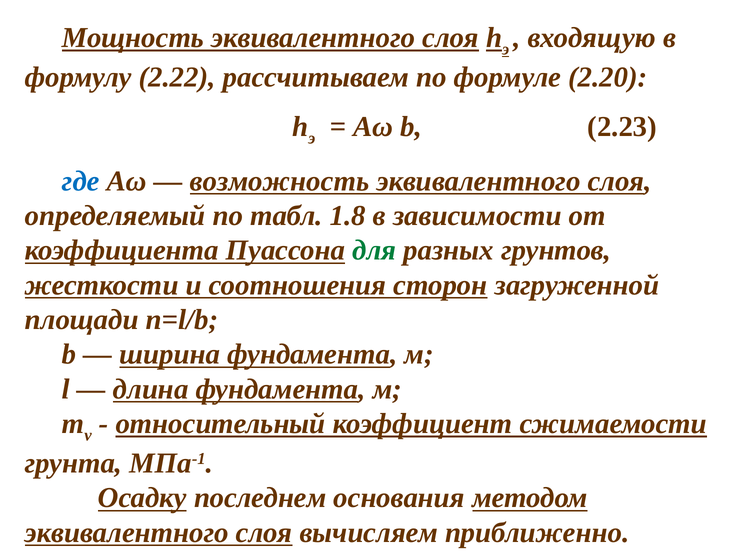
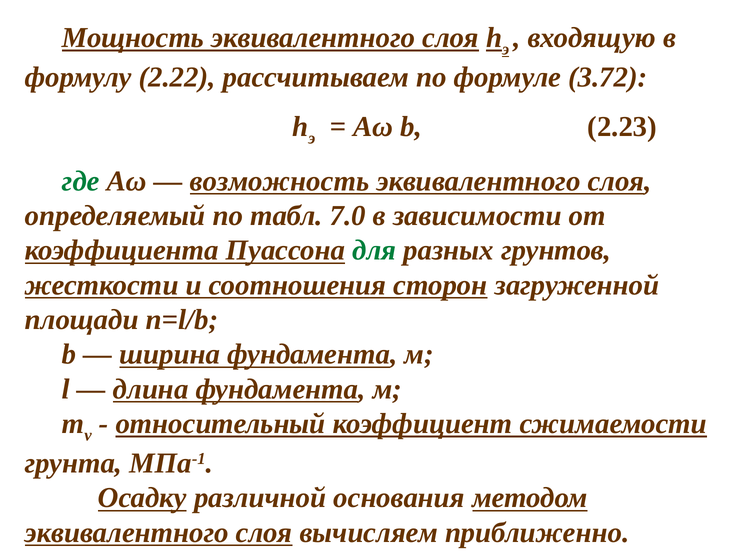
2.20: 2.20 -> 3.72
где colour: blue -> green
1.8: 1.8 -> 7.0
последнем: последнем -> различной
